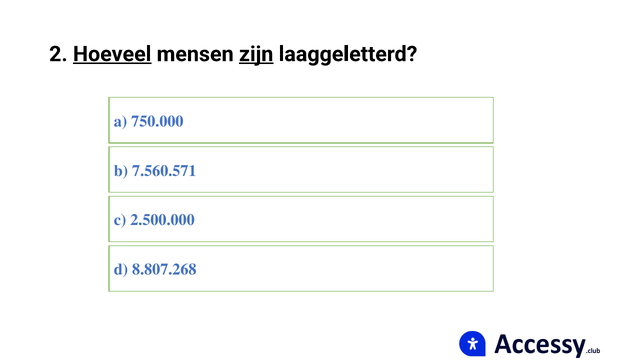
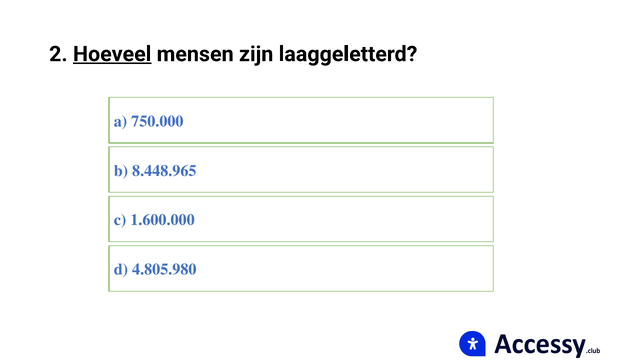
zijn underline: present -> none
7.560.571: 7.560.571 -> 8.448.965
2.500.000: 2.500.000 -> 1.600.000
8.807.268: 8.807.268 -> 4.805.980
